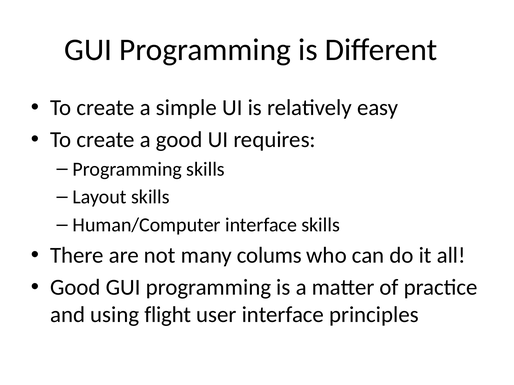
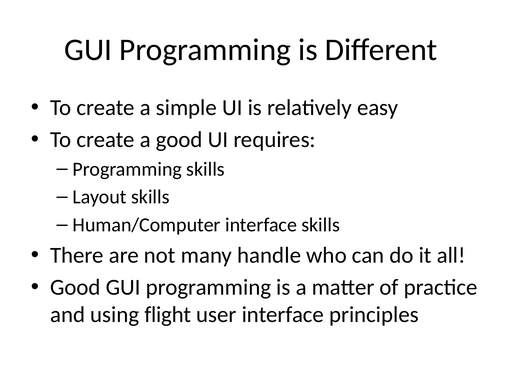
colums: colums -> handle
